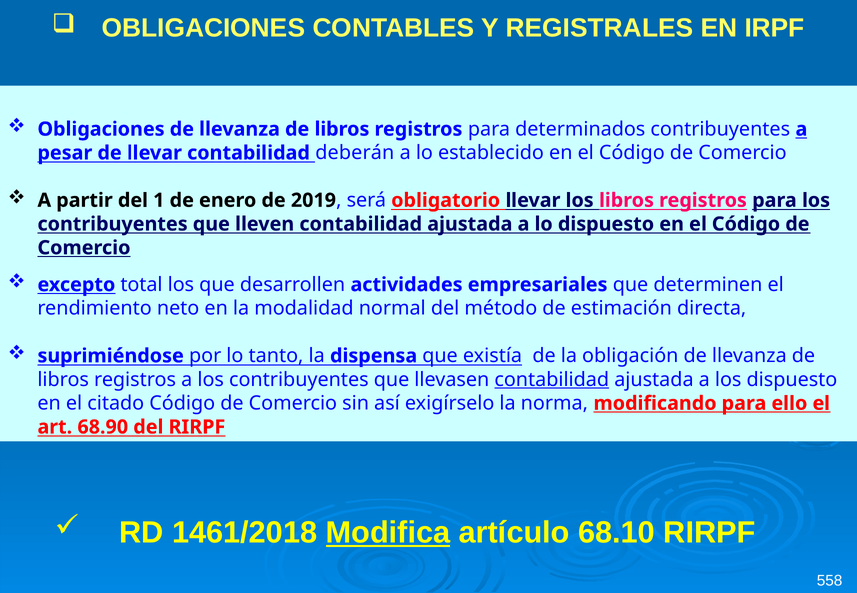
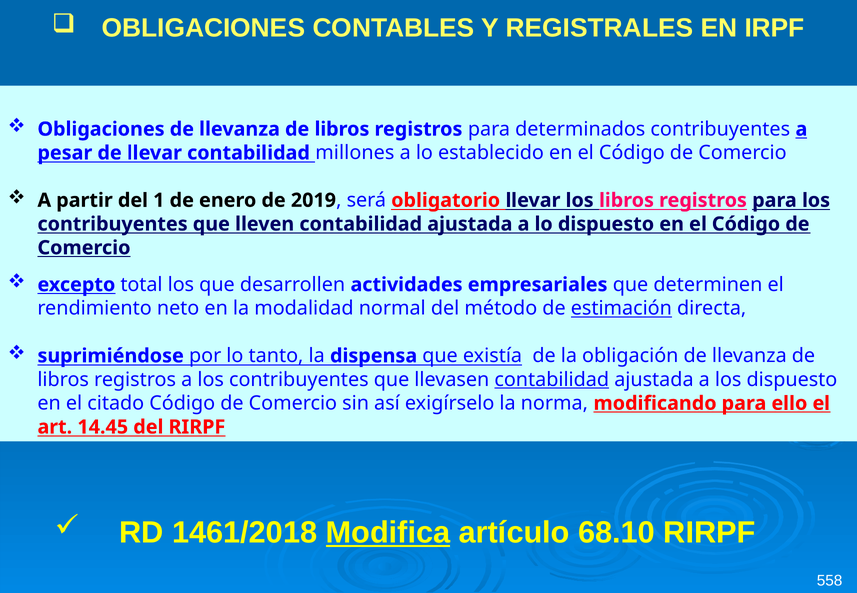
deberán: deberán -> millones
estimación underline: none -> present
68.90: 68.90 -> 14.45
